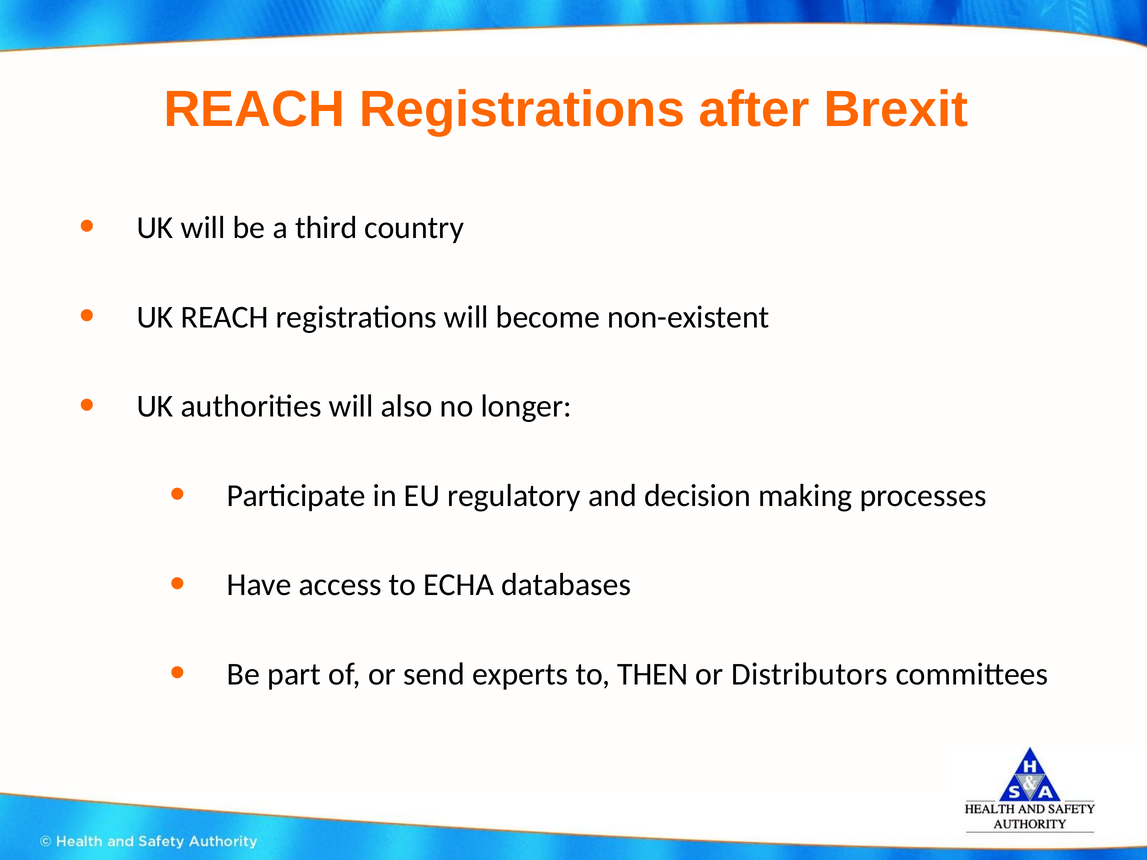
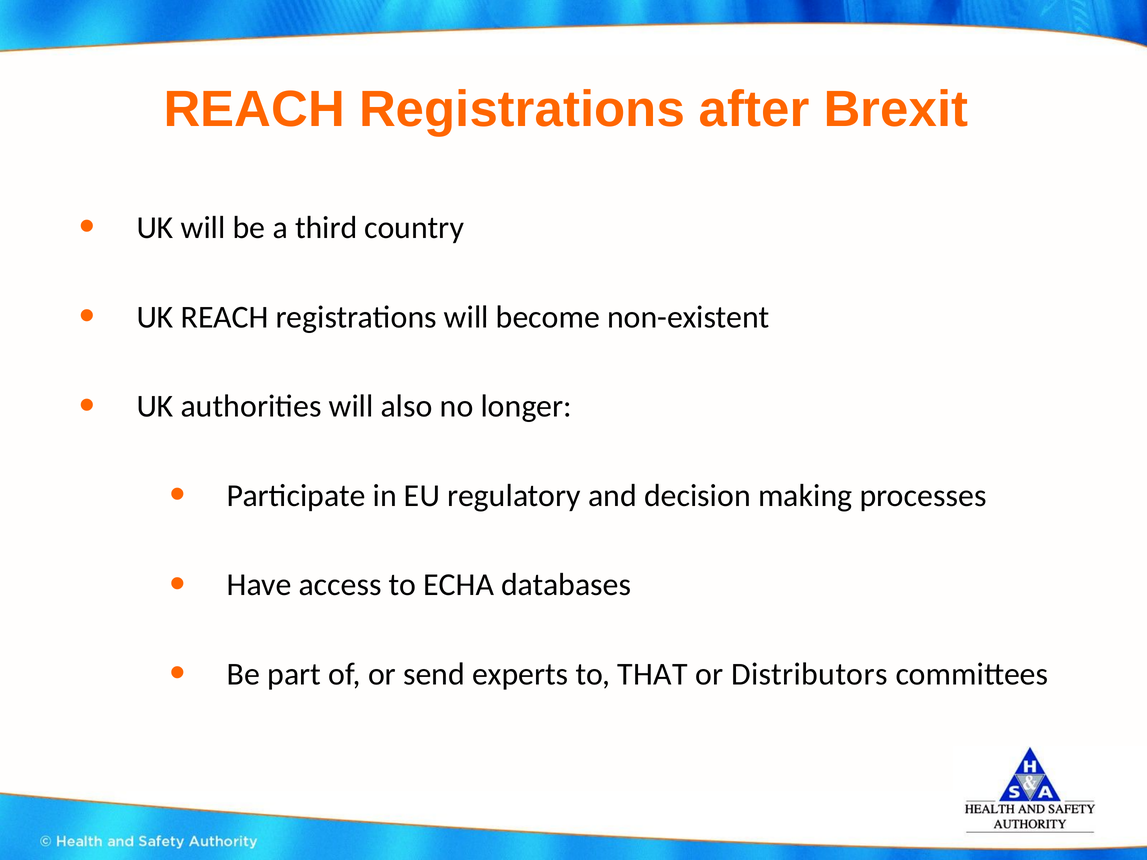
THEN: THEN -> THAT
